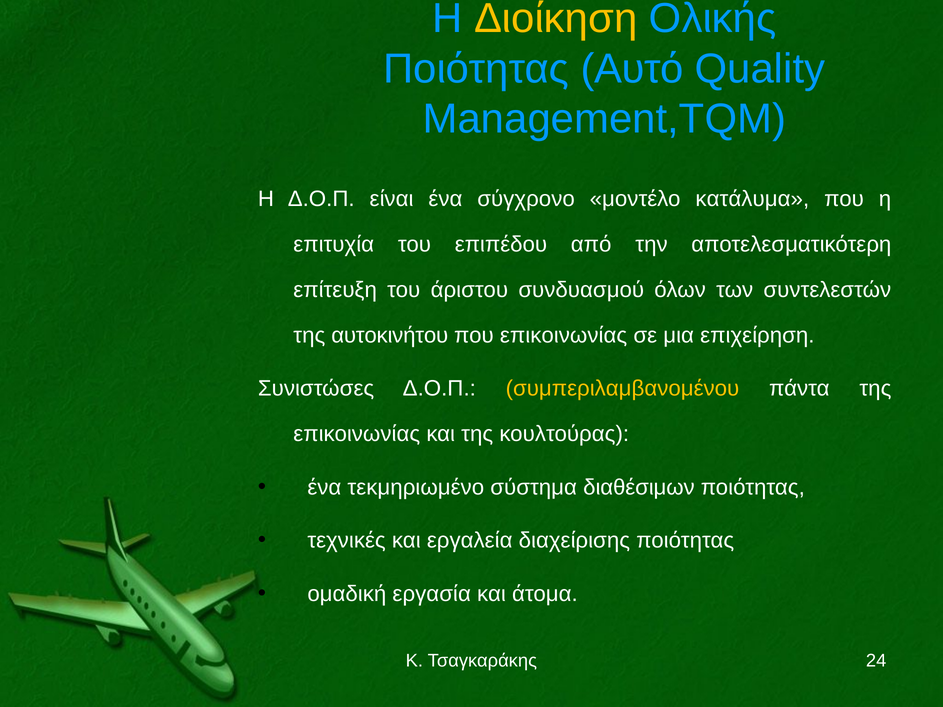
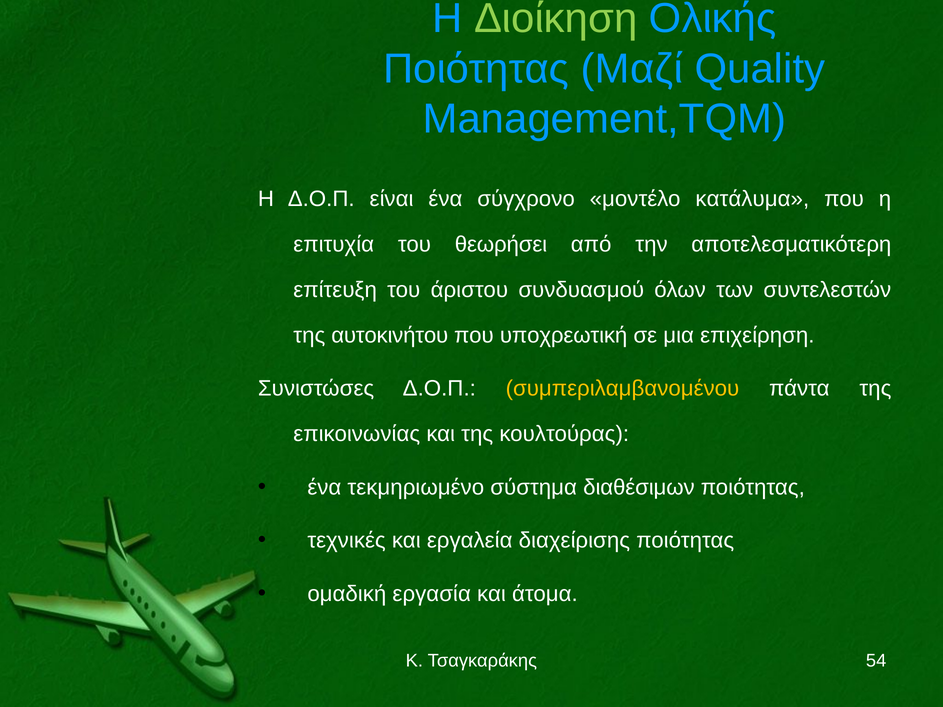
Διοίκηση colour: yellow -> light green
Αυτό: Αυτό -> Μαζί
επιπέδου: επιπέδου -> θεωρήσει
που επικοινωνίας: επικοινωνίας -> υποχρεωτική
24: 24 -> 54
